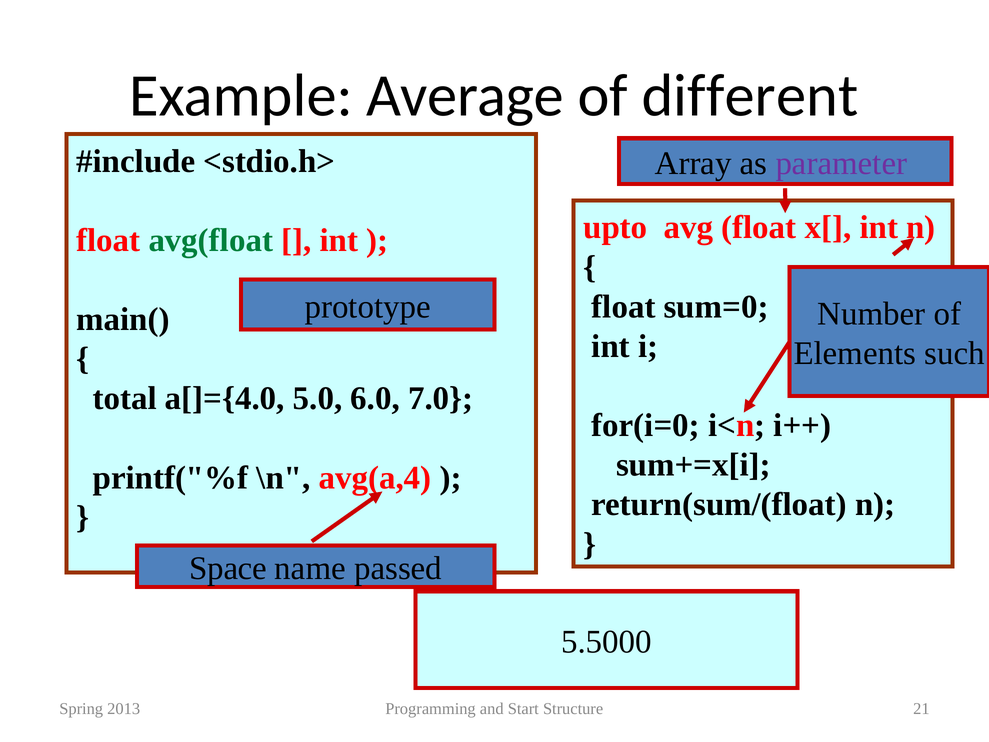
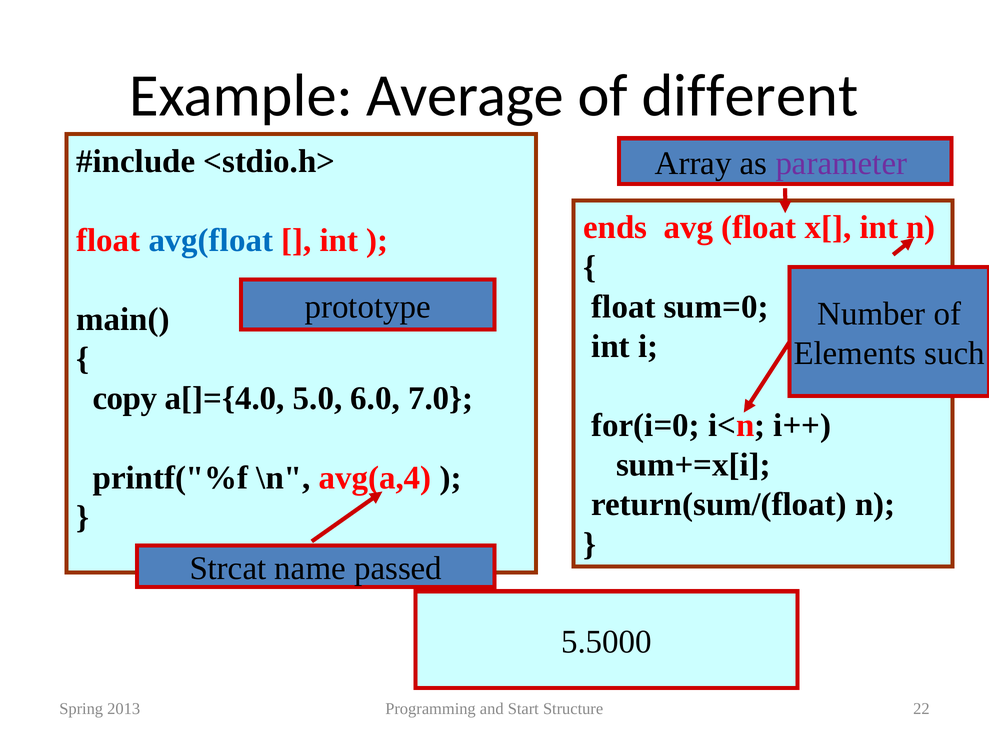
upto: upto -> ends
avg(float colour: green -> blue
total: total -> copy
Space: Space -> Strcat
21: 21 -> 22
